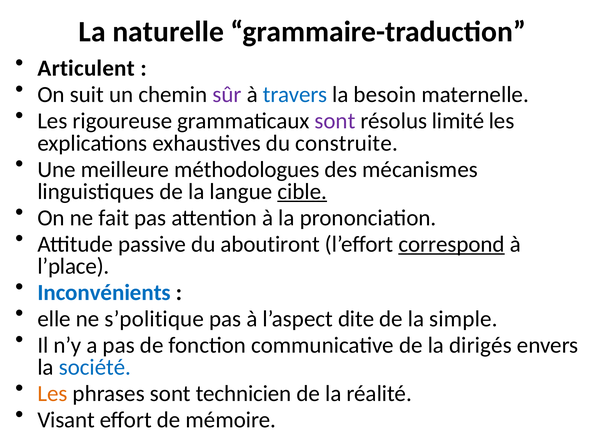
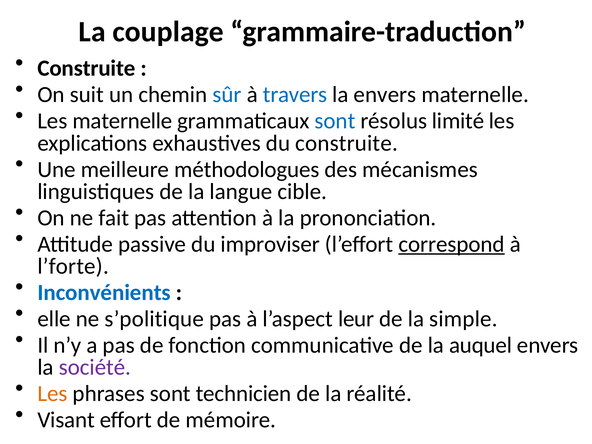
naturelle: naturelle -> couplage
Articulent at (86, 68): Articulent -> Construite
sûr colour: purple -> blue
la besoin: besoin -> envers
Les rigoureuse: rigoureuse -> maternelle
sont at (335, 121) colour: purple -> blue
cible underline: present -> none
aboutiront: aboutiront -> improviser
l’place: l’place -> l’forte
dite: dite -> leur
dirigés: dirigés -> auquel
société colour: blue -> purple
